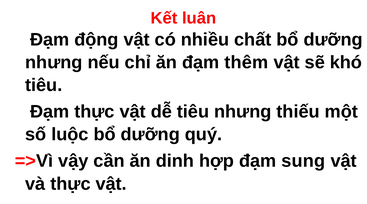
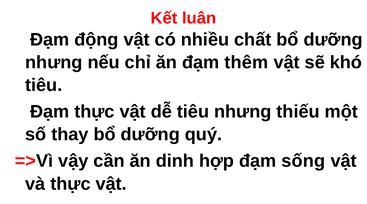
luộc: luộc -> thay
sung: sung -> sống
